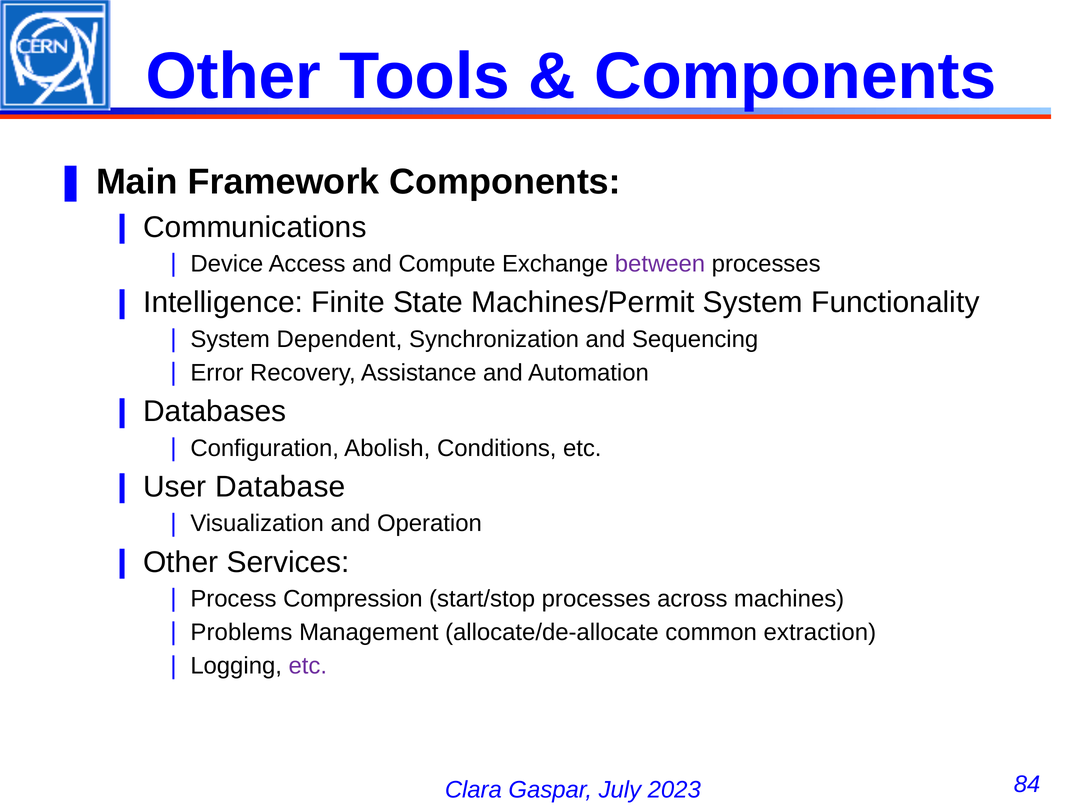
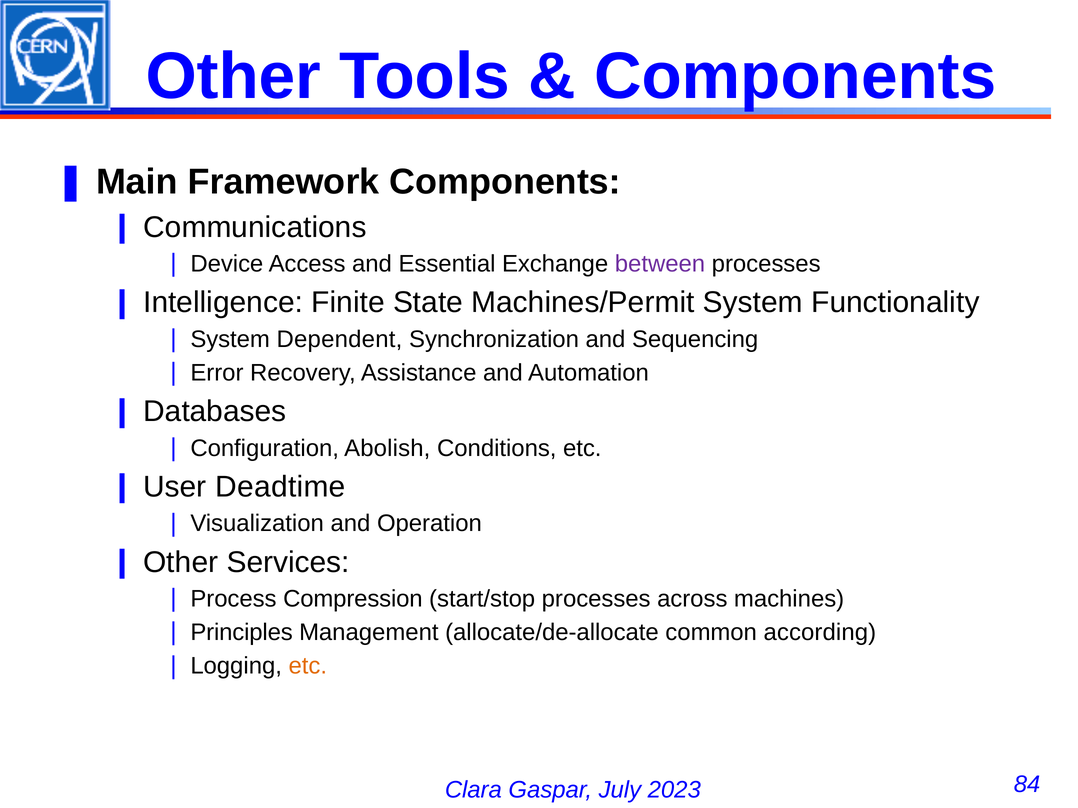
Compute: Compute -> Essential
Database: Database -> Deadtime
Problems: Problems -> Principles
extraction: extraction -> according
etc at (308, 666) colour: purple -> orange
